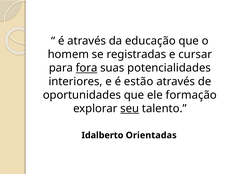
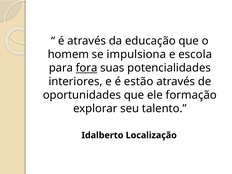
registradas: registradas -> impulsiona
cursar: cursar -> escola
seu underline: present -> none
Orientadas: Orientadas -> Localização
